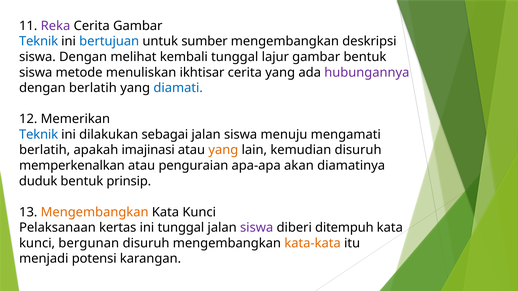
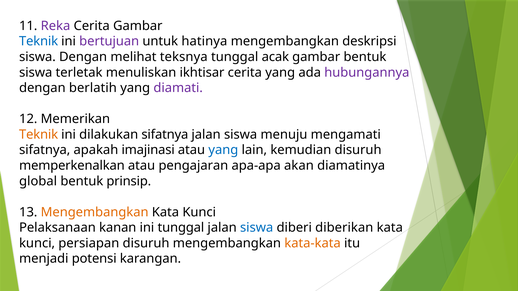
bertujuan colour: blue -> purple
sumber: sumber -> hatinya
kembali: kembali -> teksnya
lajur: lajur -> acak
metode: metode -> terletak
diamati colour: blue -> purple
Teknik at (39, 135) colour: blue -> orange
dilakukan sebagai: sebagai -> sifatnya
berlatih at (45, 150): berlatih -> sifatnya
yang at (223, 150) colour: orange -> blue
penguraian: penguraian -> pengajaran
duduk: duduk -> global
kertas: kertas -> kanan
siswa at (257, 228) colour: purple -> blue
ditempuh: ditempuh -> diberikan
bergunan: bergunan -> persiapan
